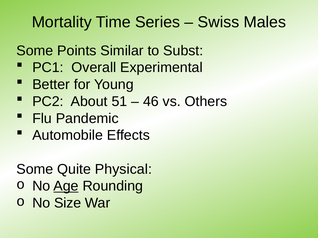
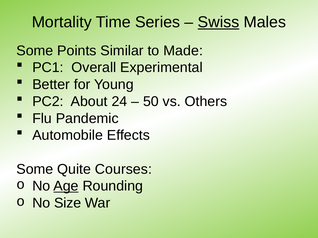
Swiss underline: none -> present
Subst: Subst -> Made
51: 51 -> 24
46: 46 -> 50
Physical: Physical -> Courses
